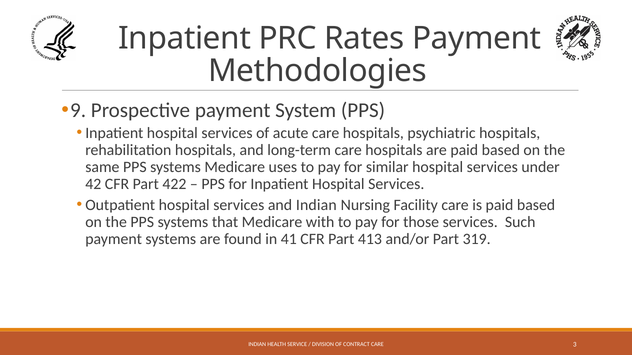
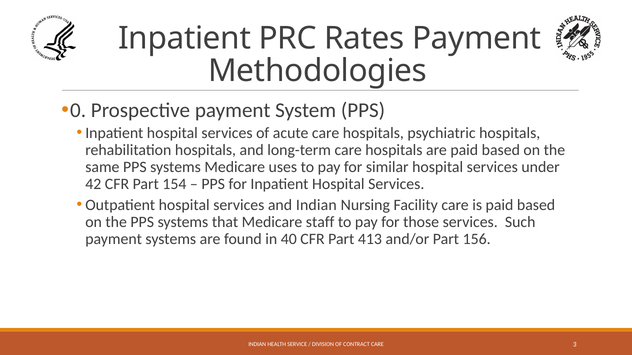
9: 9 -> 0
422: 422 -> 154
with: with -> staff
41: 41 -> 40
319: 319 -> 156
